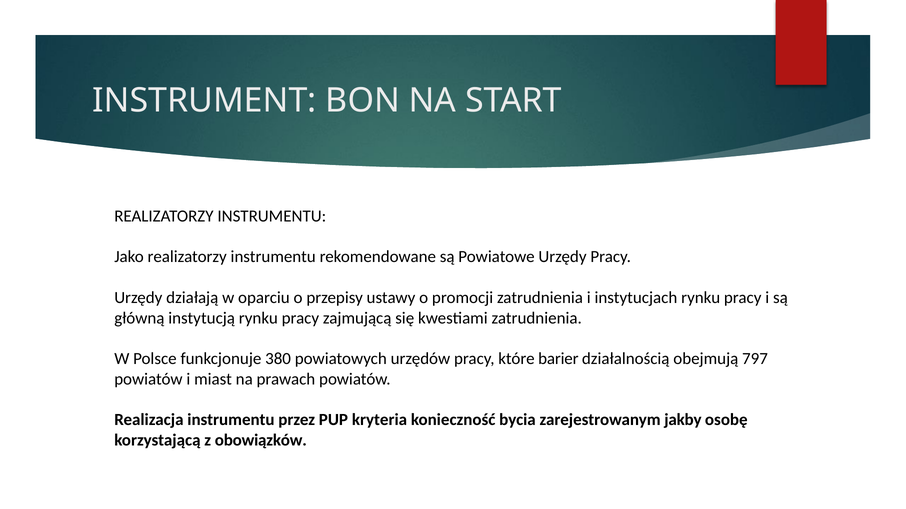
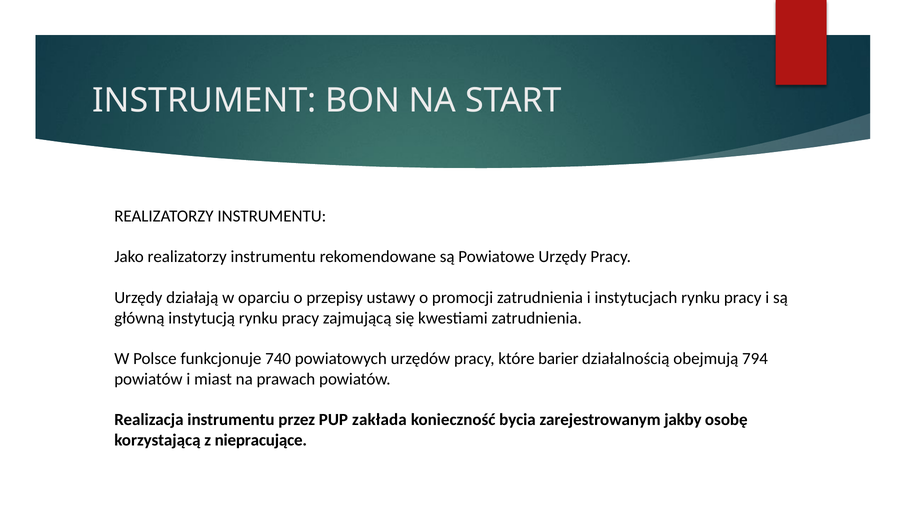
380: 380 -> 740
797: 797 -> 794
kryteria: kryteria -> zakłada
obowiązków: obowiązków -> niepracujące
